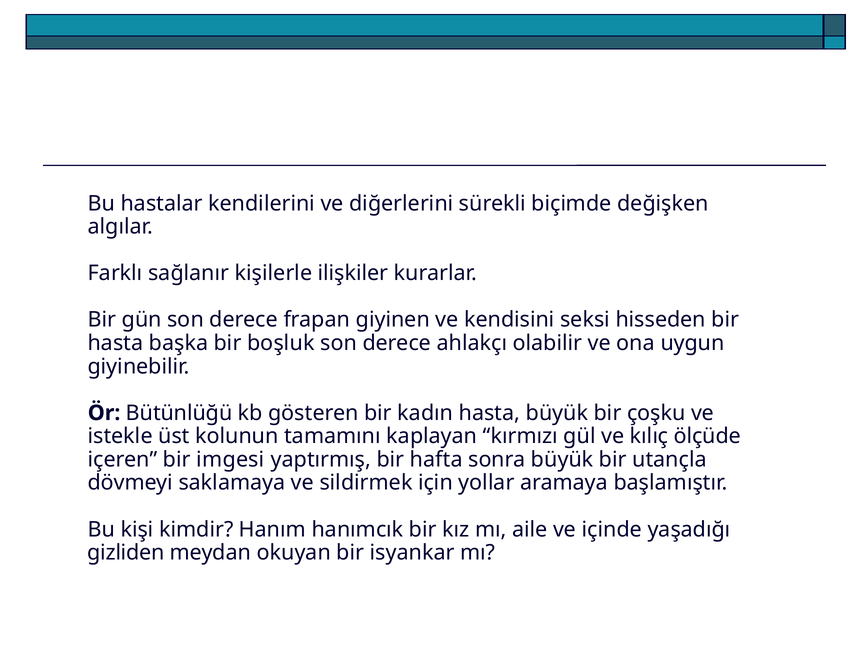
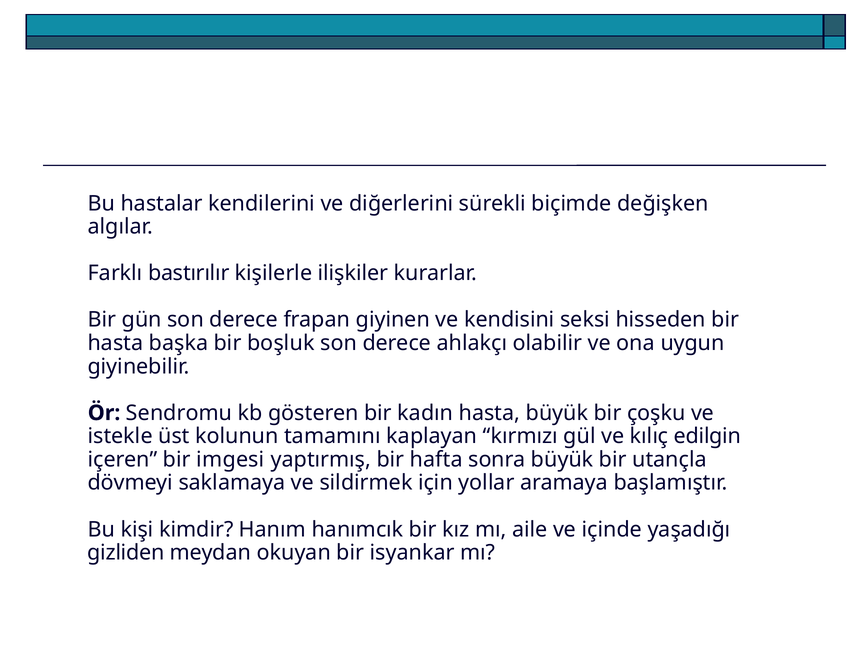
sağlanır: sağlanır -> bastırılır
Bütünlüğü: Bütünlüğü -> Sendromu
ölçüde: ölçüde -> edilgin
